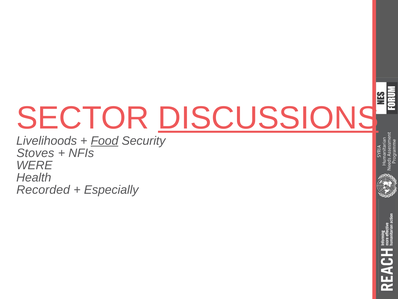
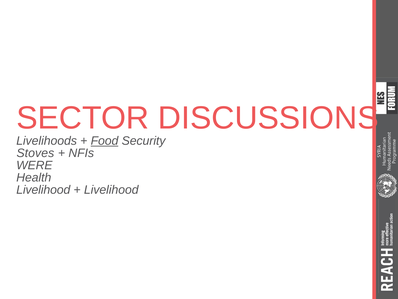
DISCUSSIONS underline: present -> none
Recorded at (43, 190): Recorded -> Livelihood
Especially at (111, 190): Especially -> Livelihood
